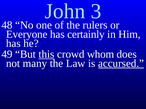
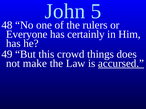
3: 3 -> 5
this underline: present -> none
whom: whom -> things
many: many -> make
